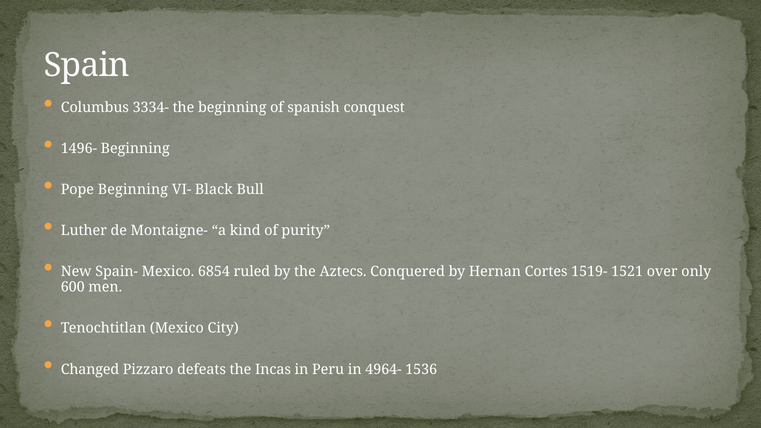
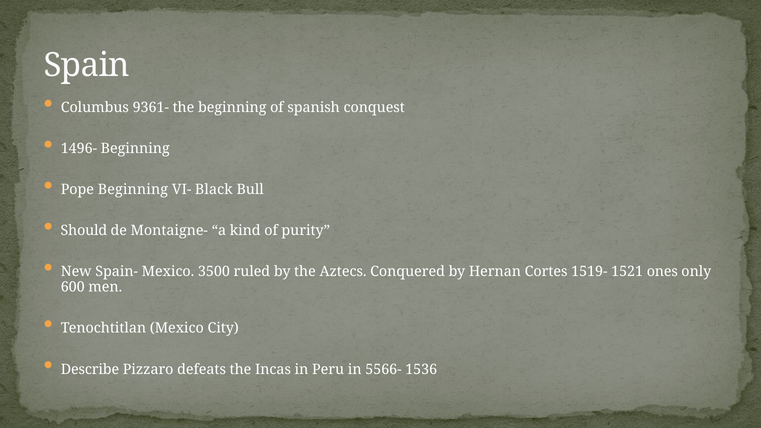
3334-: 3334- -> 9361-
Luther: Luther -> Should
6854: 6854 -> 3500
over: over -> ones
Changed: Changed -> Describe
4964-: 4964- -> 5566-
